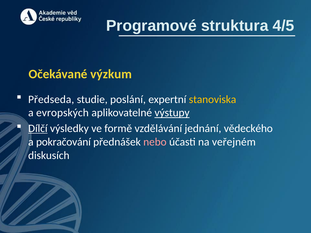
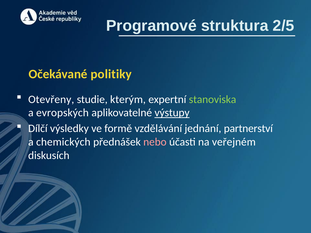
4/5: 4/5 -> 2/5
výzkum: výzkum -> politiky
Předseda: Předseda -> Otevřeny
poslání: poslání -> kterým
stanoviska colour: yellow -> light green
Dílčí underline: present -> none
vědeckého: vědeckého -> partnerství
pokračování: pokračování -> chemických
